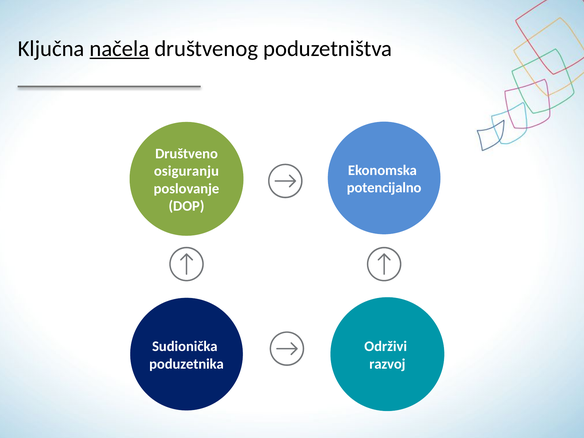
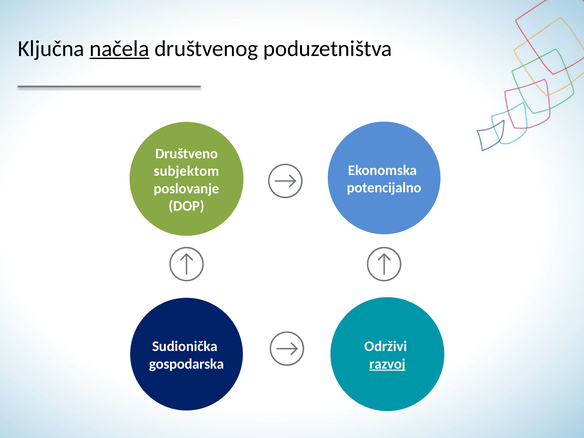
osiguranju: osiguranju -> subjektom
poduzetnika: poduzetnika -> gospodarska
razvoj underline: none -> present
